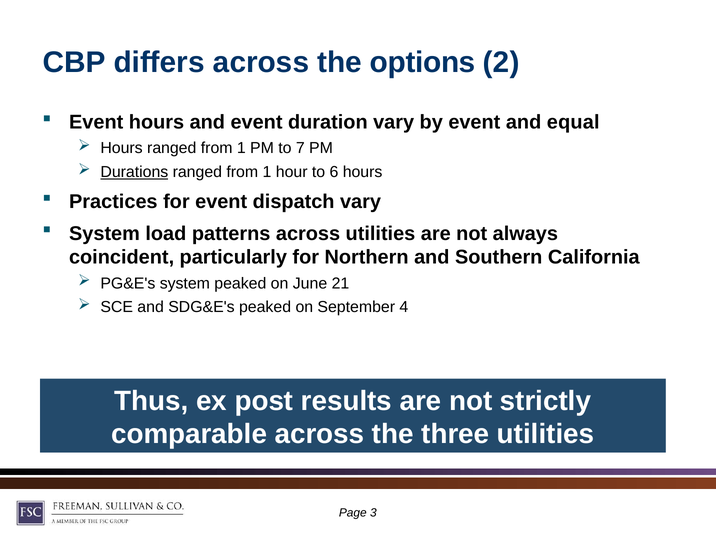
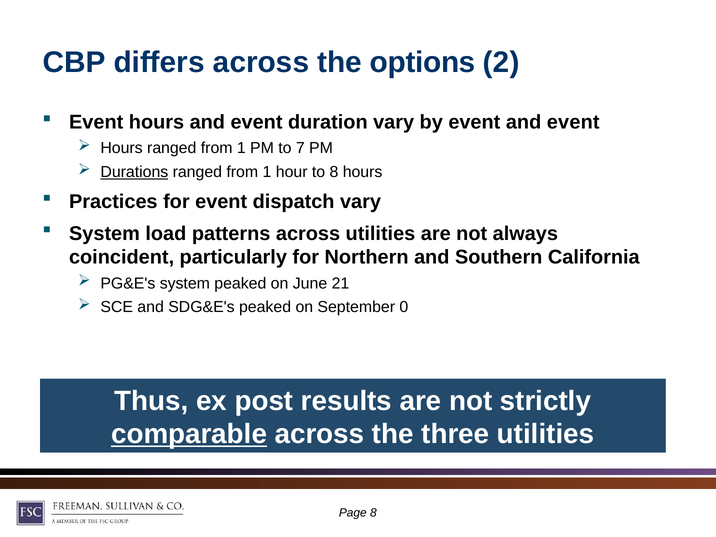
event and equal: equal -> event
to 6: 6 -> 8
4: 4 -> 0
comparable underline: none -> present
Page 3: 3 -> 8
